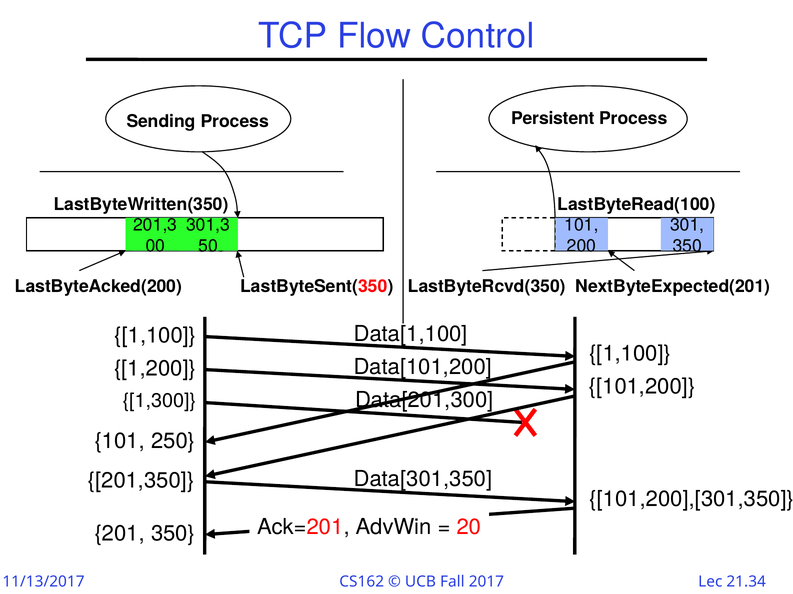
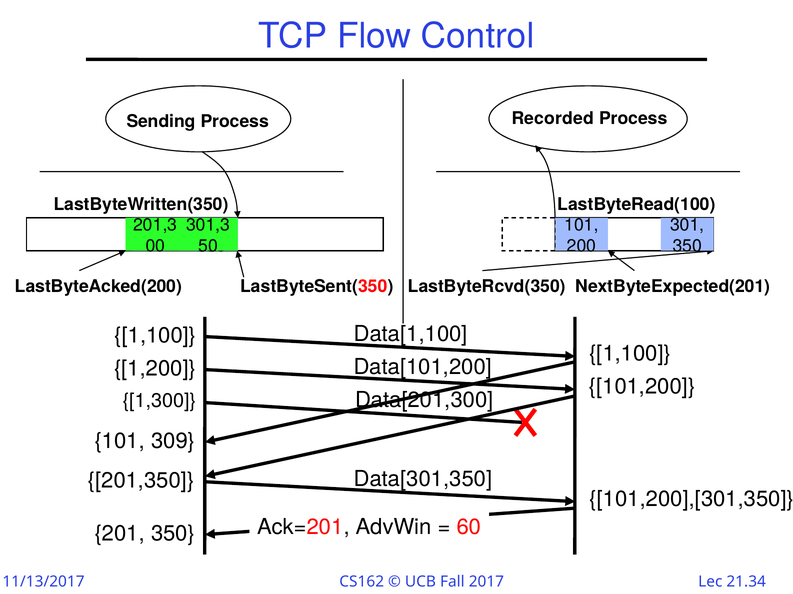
Persistent: Persistent -> Recorded
250: 250 -> 309
20: 20 -> 60
